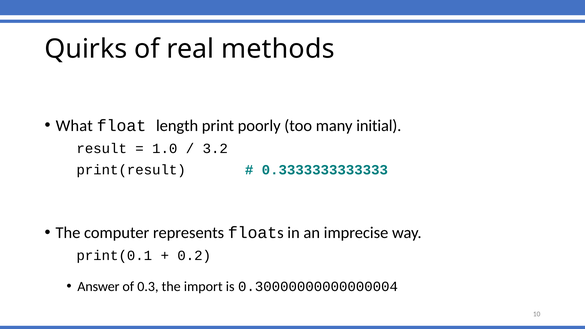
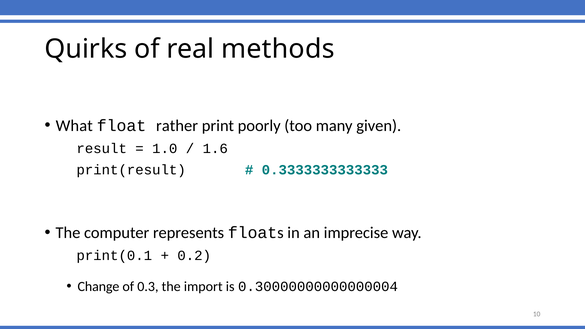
length: length -> rather
initial: initial -> given
3.2: 3.2 -> 1.6
Answer: Answer -> Change
